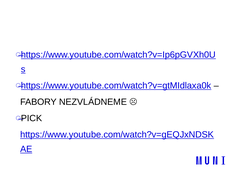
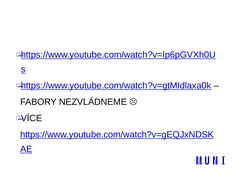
PICK: PICK -> VÍCE
